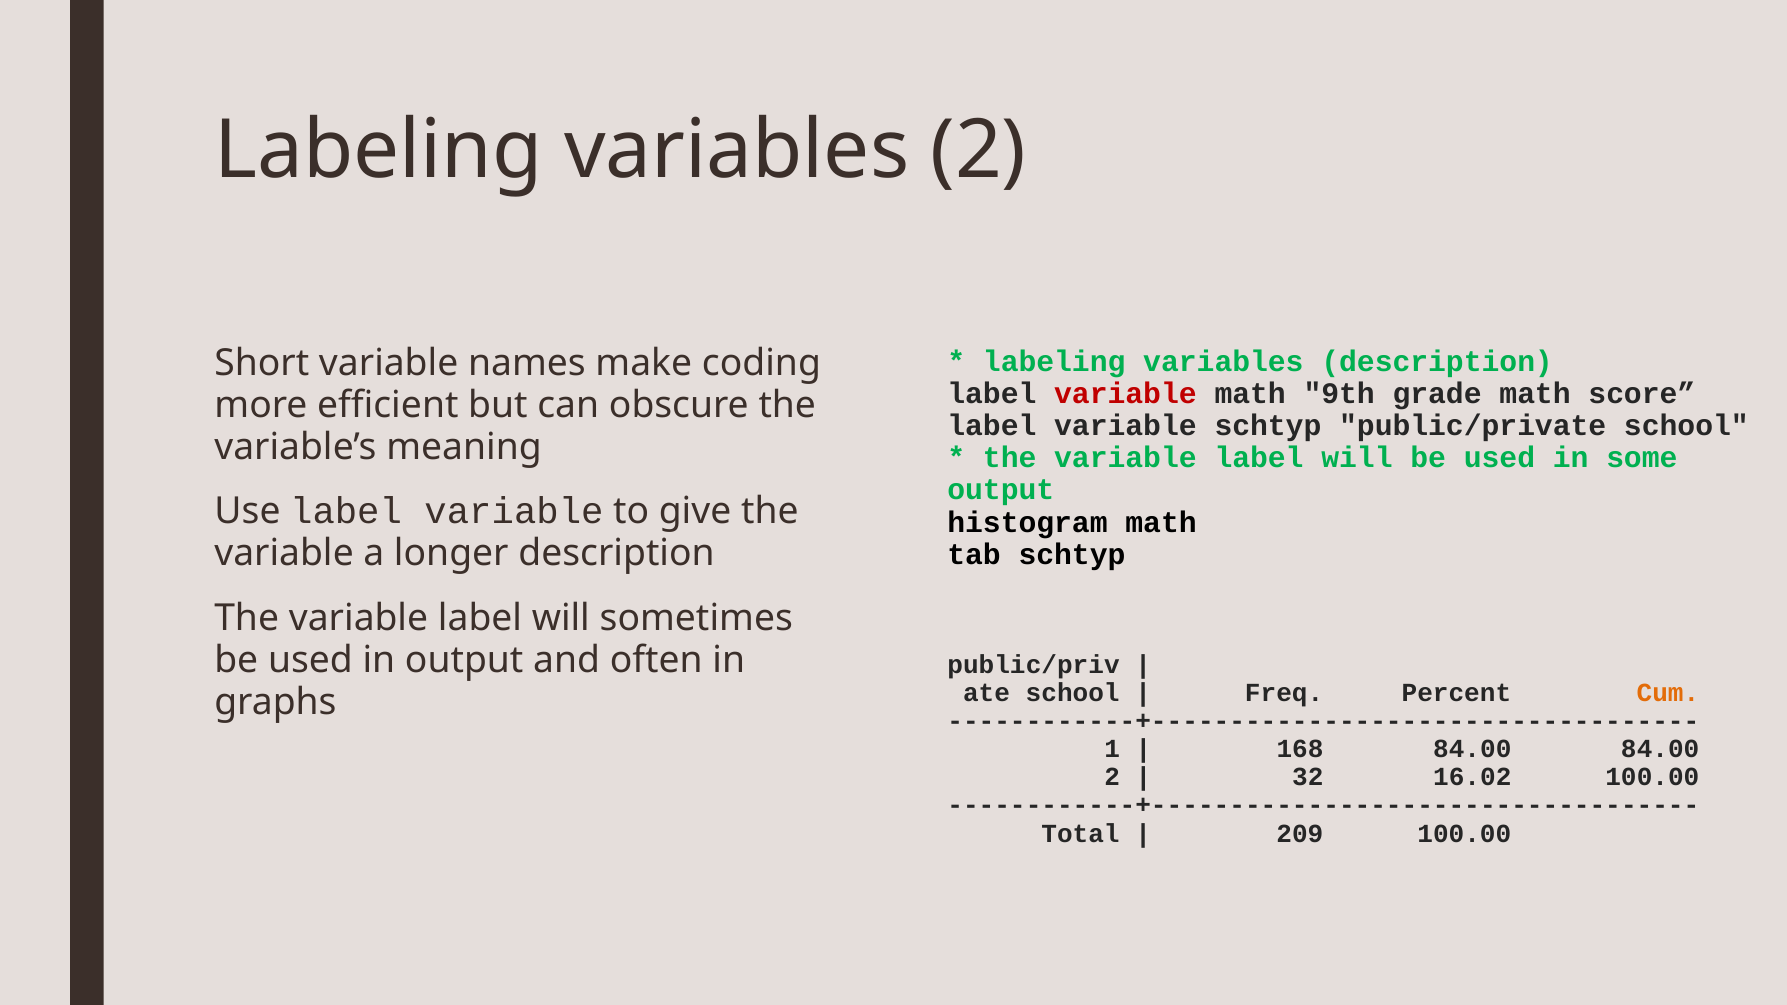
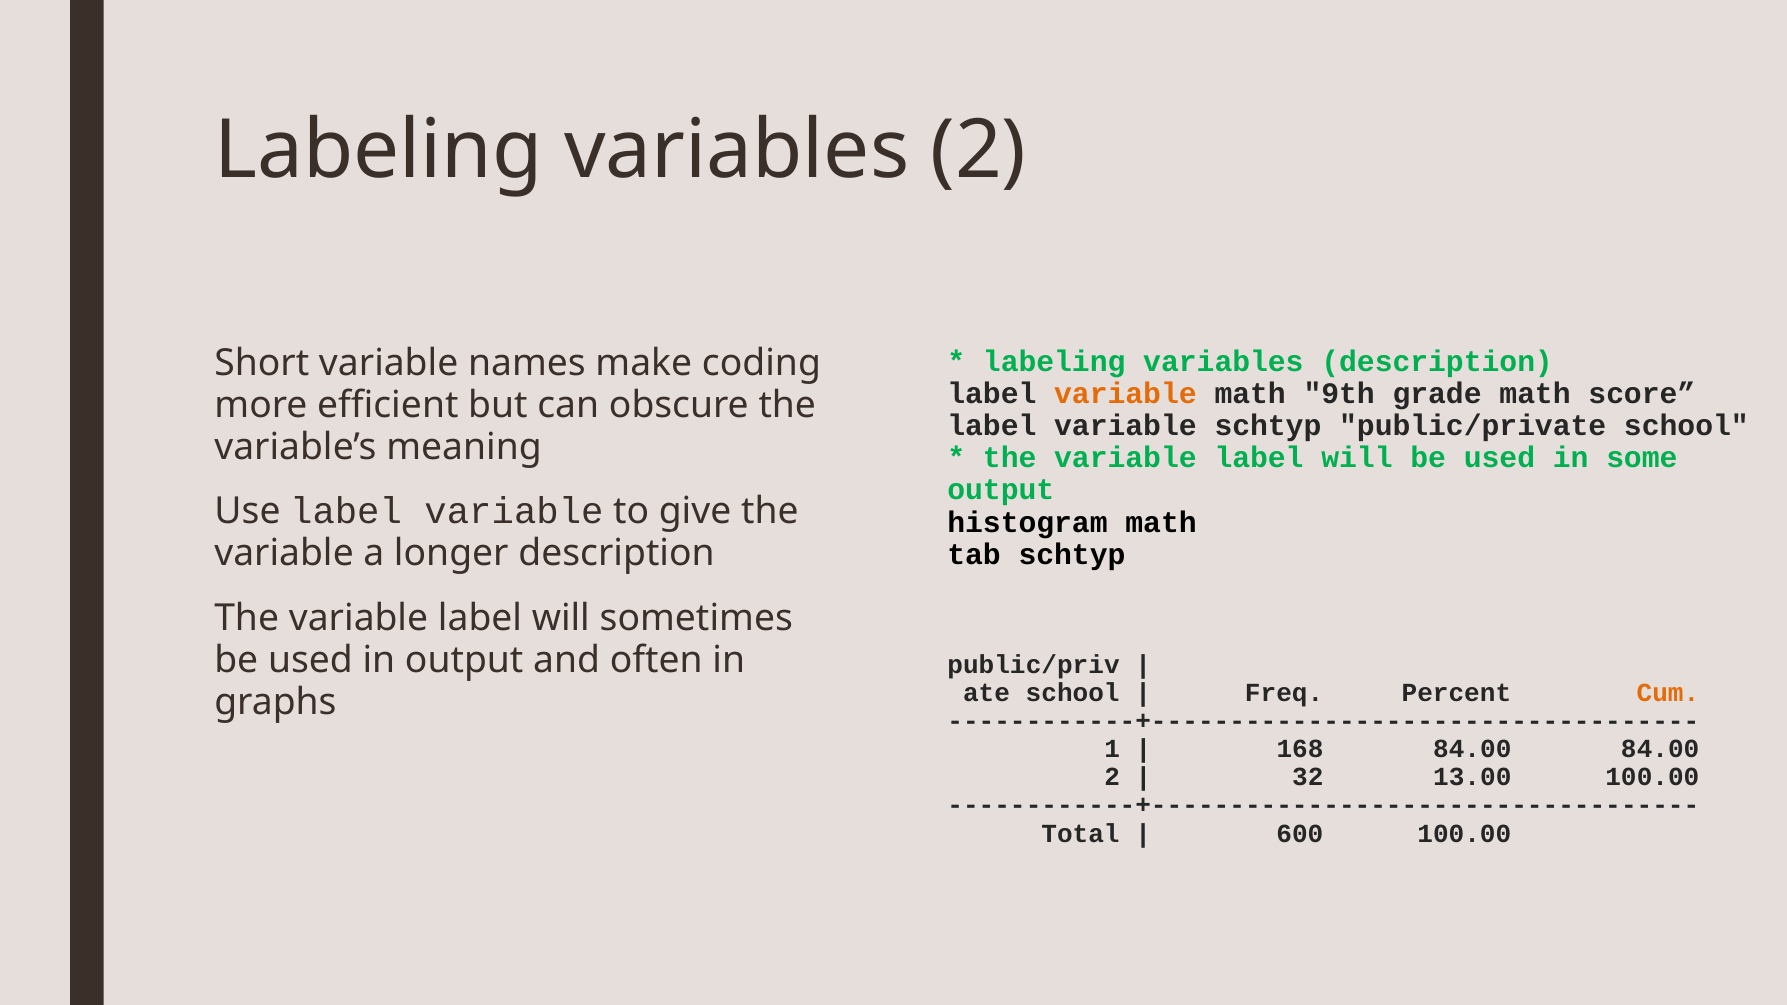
variable at (1125, 394) colour: red -> orange
16.02: 16.02 -> 13.00
209: 209 -> 600
